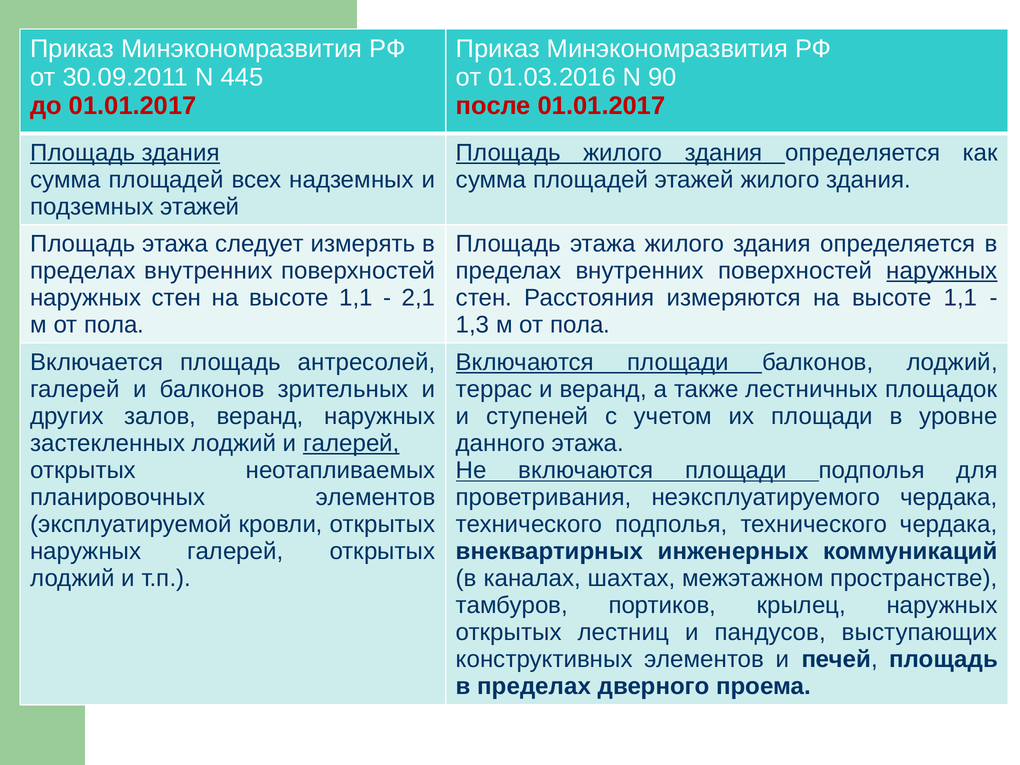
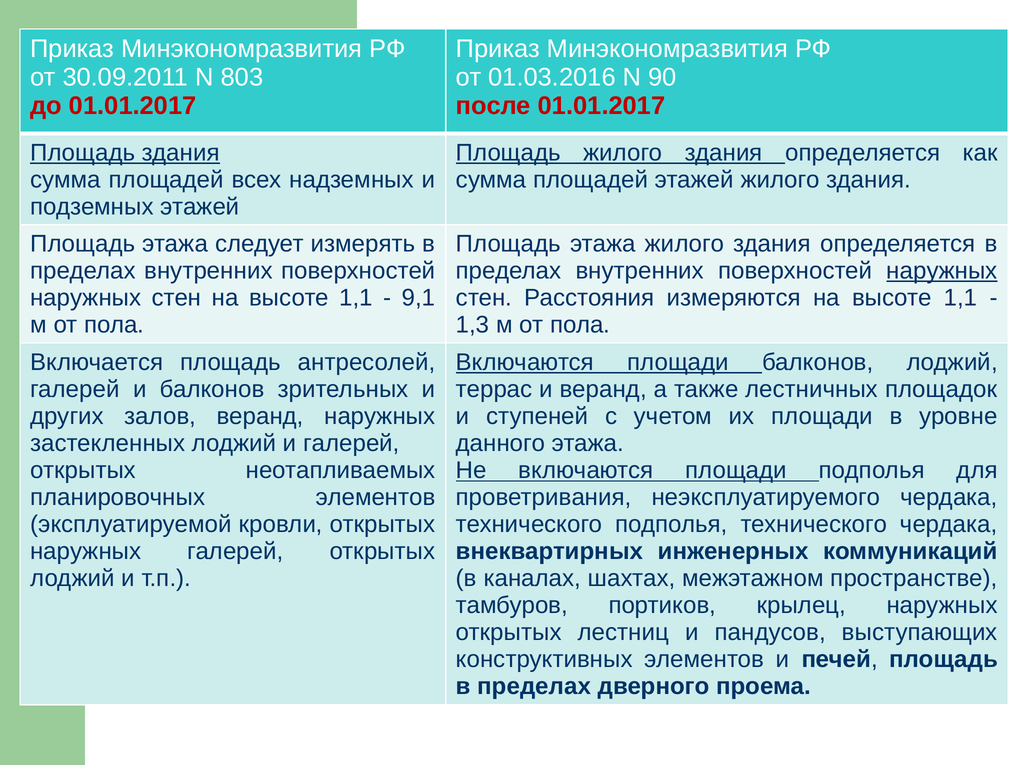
445: 445 -> 803
2,1: 2,1 -> 9,1
галерей at (351, 443) underline: present -> none
